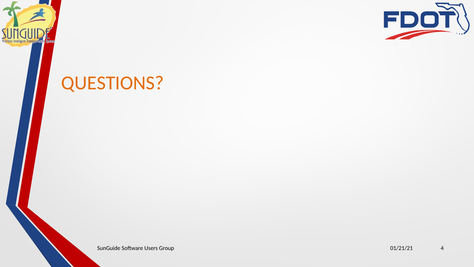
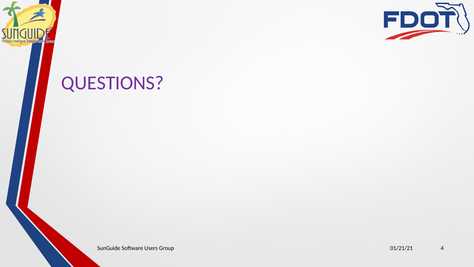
QUESTIONS colour: orange -> purple
